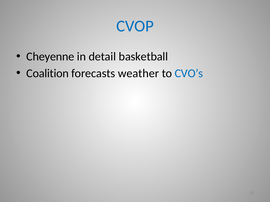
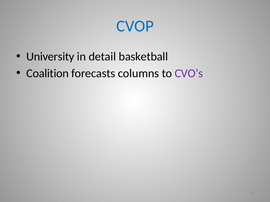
Cheyenne: Cheyenne -> University
weather: weather -> columns
CVO’s colour: blue -> purple
